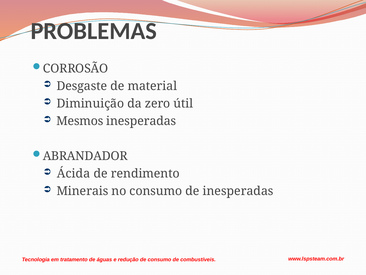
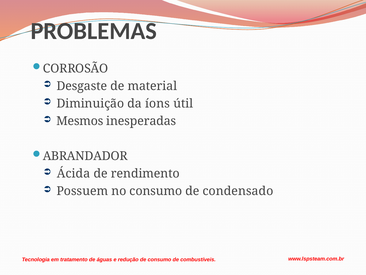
zero: zero -> íons
Minerais: Minerais -> Possuem
de inesperadas: inesperadas -> condensado
